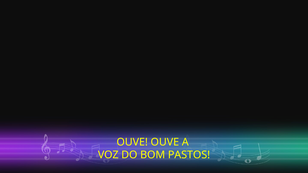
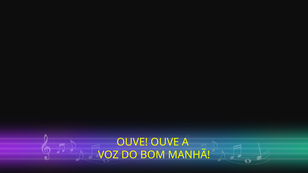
PASTOS: PASTOS -> MANHÃ
